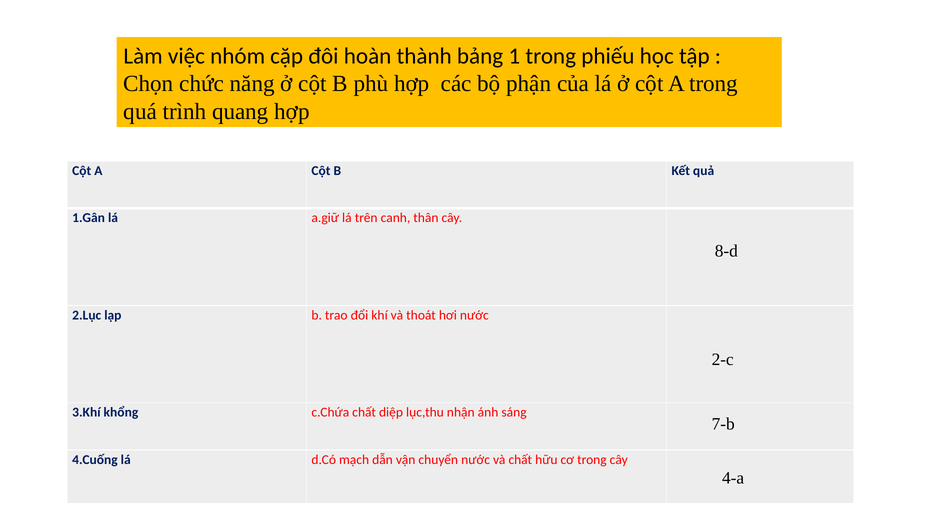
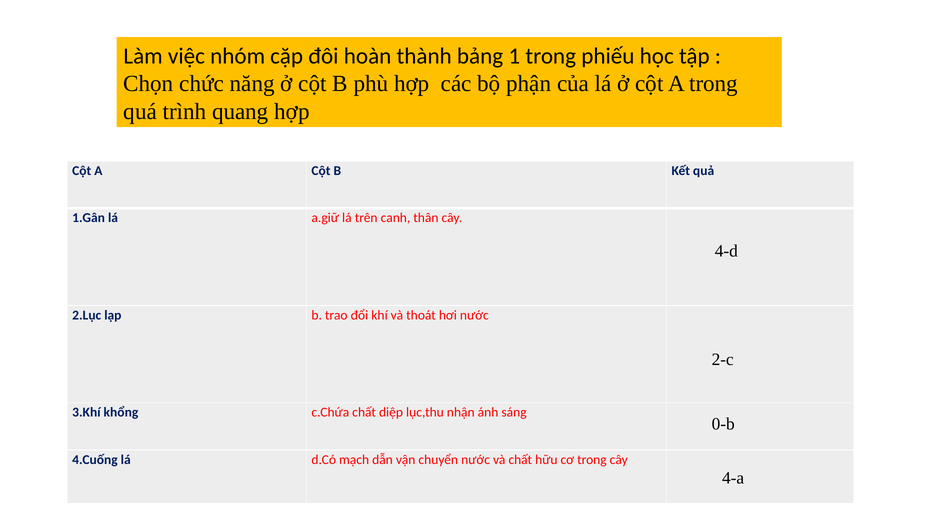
8-d: 8-d -> 4-d
7-b: 7-b -> 0-b
